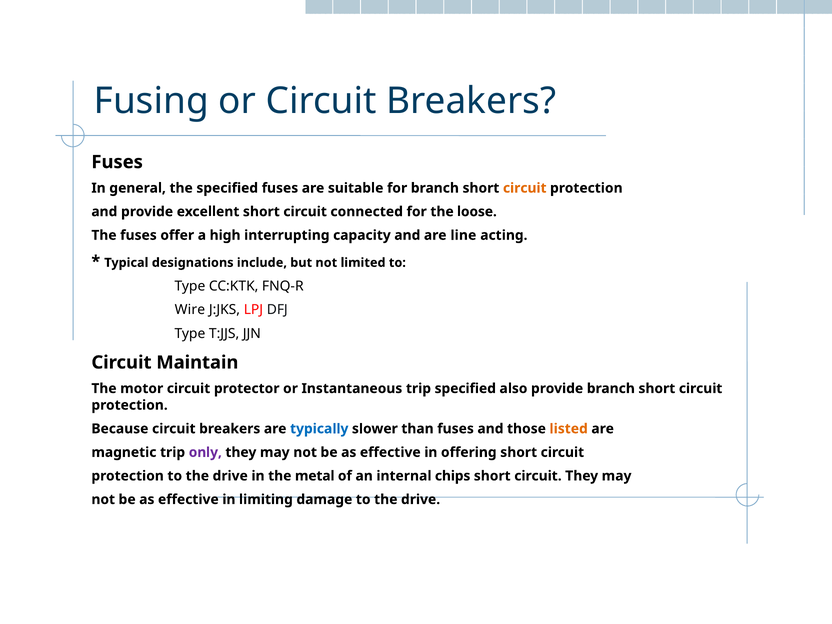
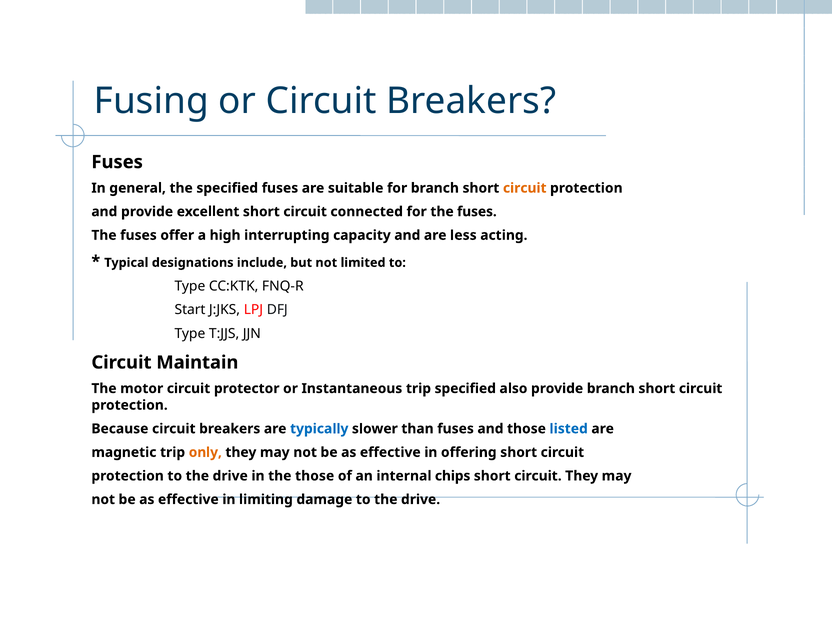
for the loose: loose -> fuses
line: line -> less
Wire: Wire -> Start
listed colour: orange -> blue
only colour: purple -> orange
the metal: metal -> those
